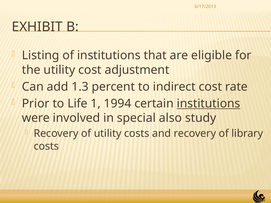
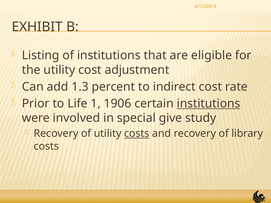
1994: 1994 -> 1906
also: also -> give
costs at (137, 134) underline: none -> present
